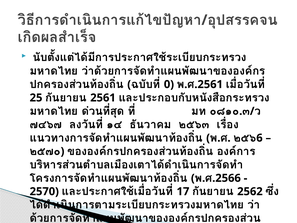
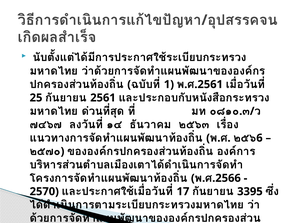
0: 0 -> 1
2562: 2562 -> 3395
